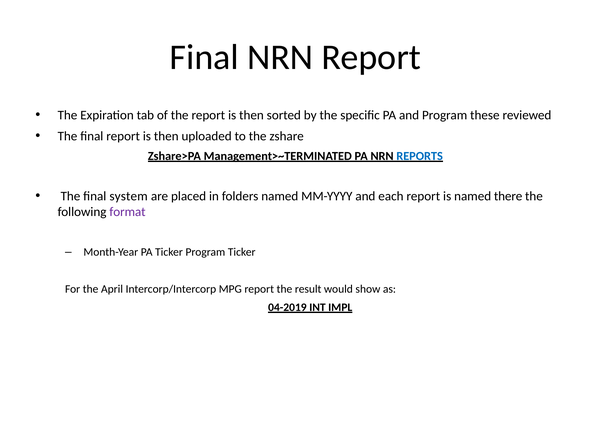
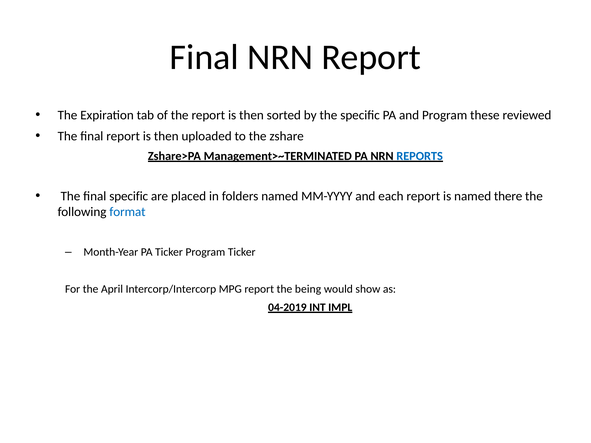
final system: system -> specific
format colour: purple -> blue
result: result -> being
